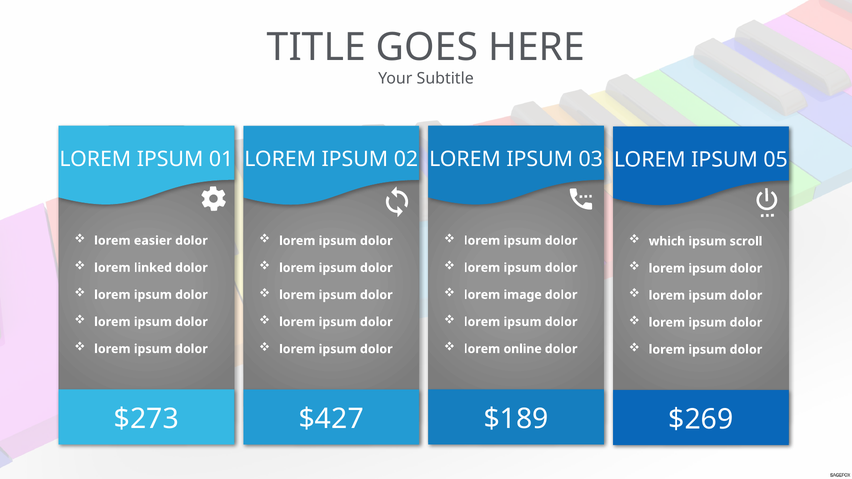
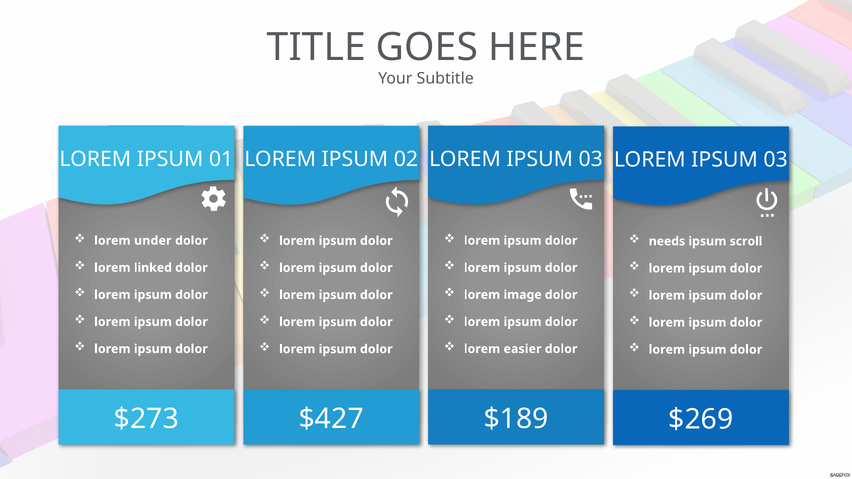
05 at (776, 160): 05 -> 03
easier: easier -> under
which: which -> needs
online: online -> easier
